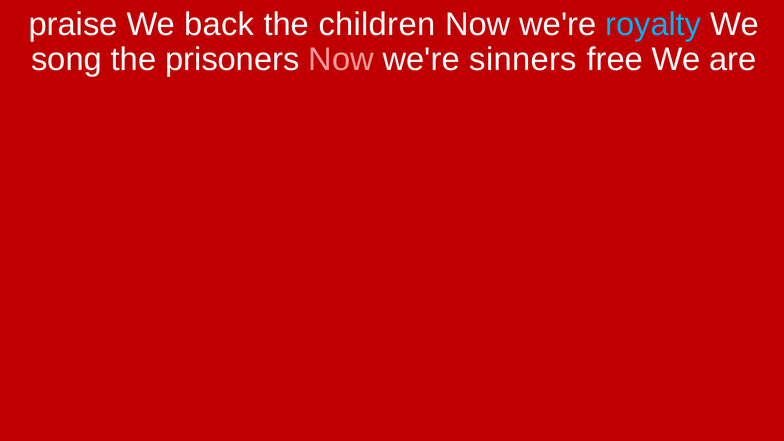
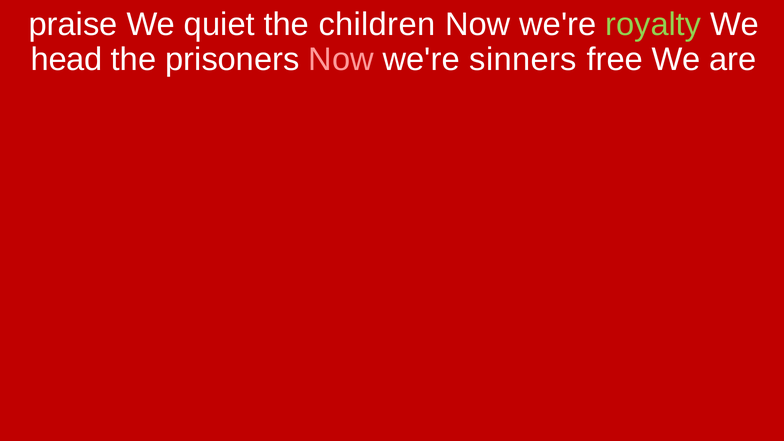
back: back -> quiet
royalty colour: light blue -> light green
song: song -> head
